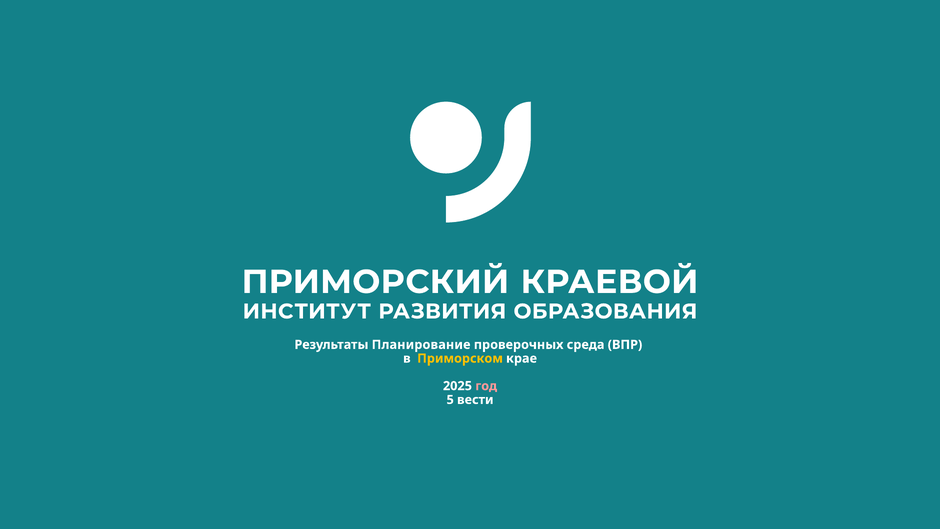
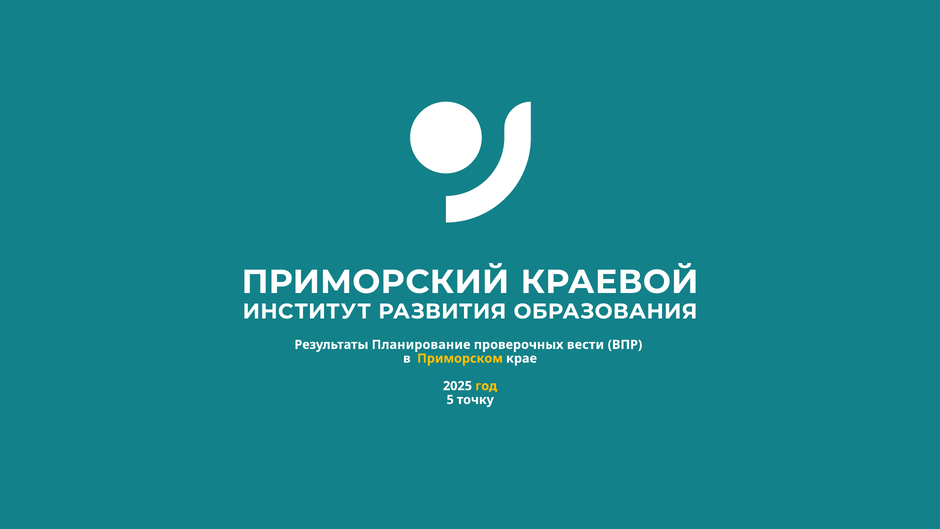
среда: среда -> вести
год colour: pink -> yellow
вести: вести -> точку
